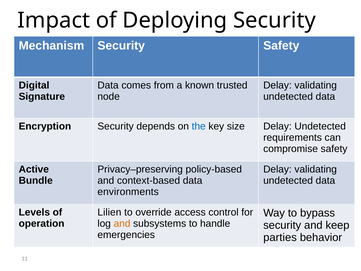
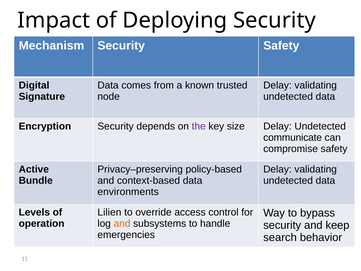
the colour: blue -> purple
requirements: requirements -> communicate
parties: parties -> search
